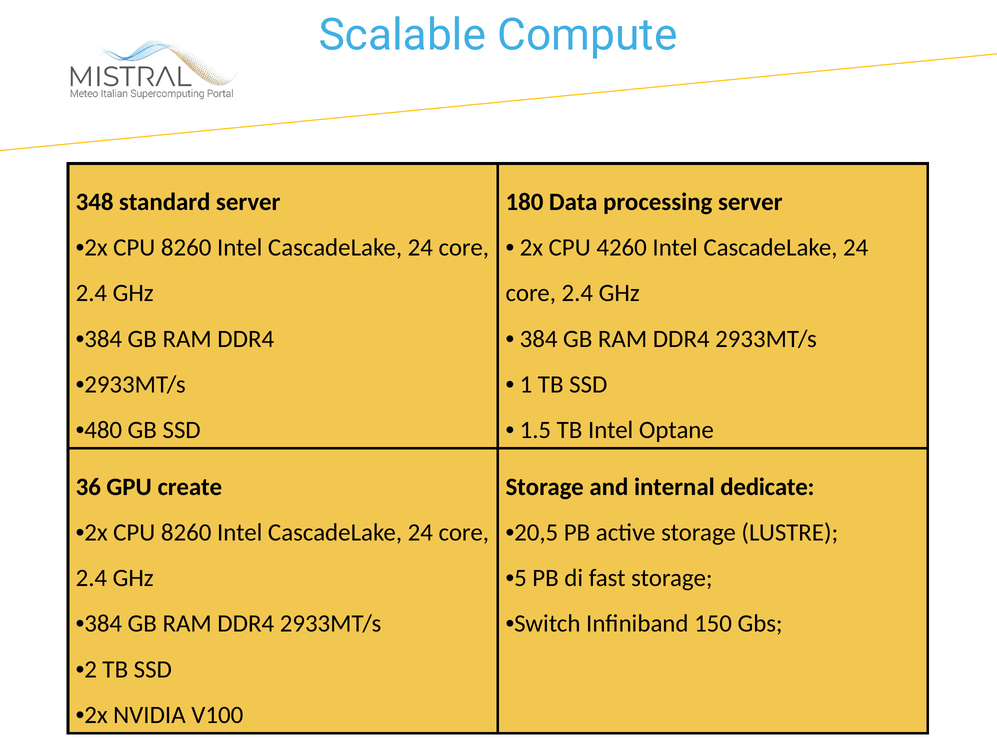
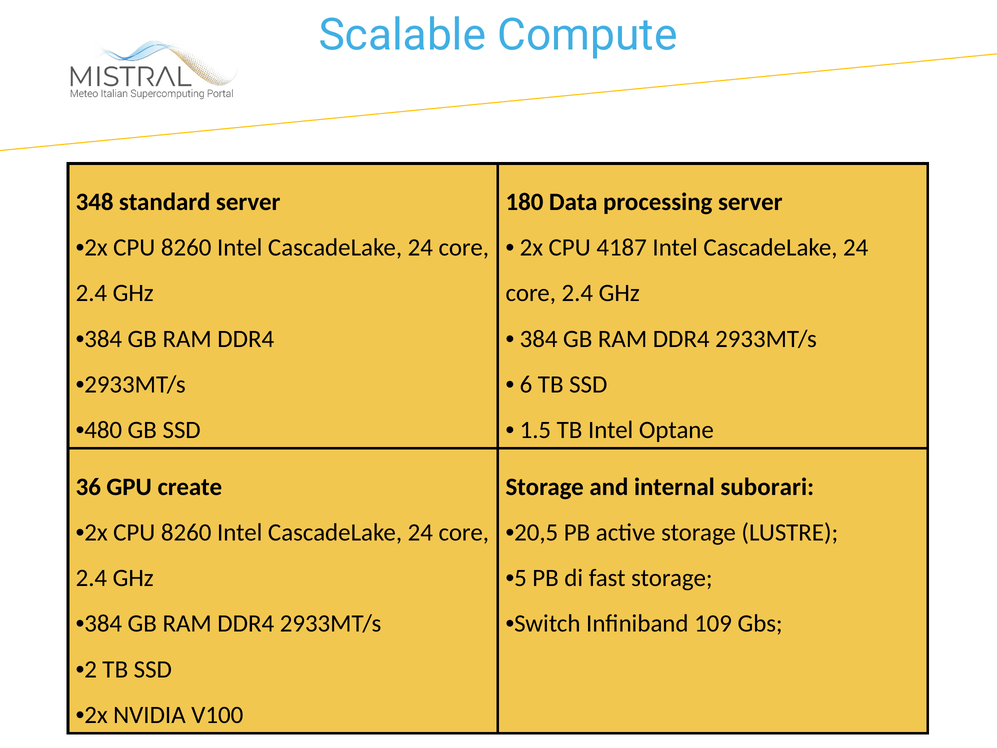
4260: 4260 -> 4187
1: 1 -> 6
dedicate: dedicate -> suborari
150: 150 -> 109
